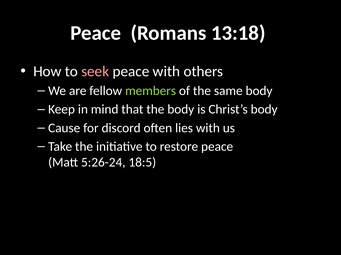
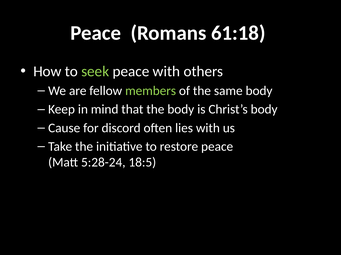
13:18: 13:18 -> 61:18
seek colour: pink -> light green
5:26-24: 5:26-24 -> 5:28-24
